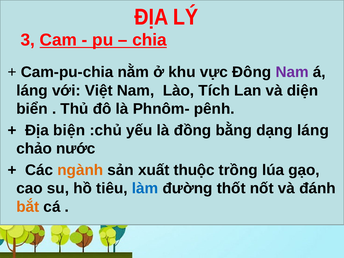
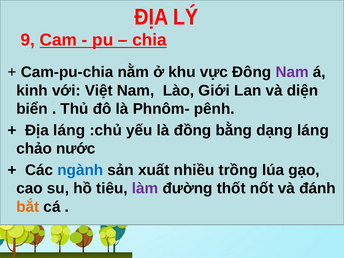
3: 3 -> 9
láng at (32, 91): láng -> kinh
Tích: Tích -> Giới
Địa biện: biện -> láng
ngành colour: orange -> blue
thuộc: thuộc -> nhiều
làm colour: blue -> purple
